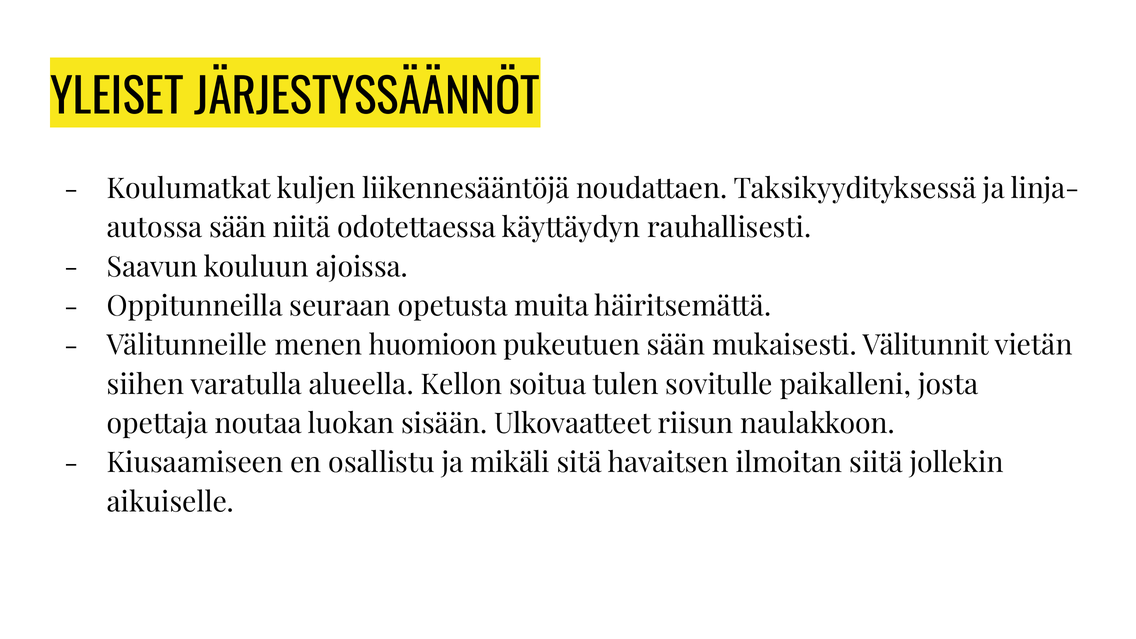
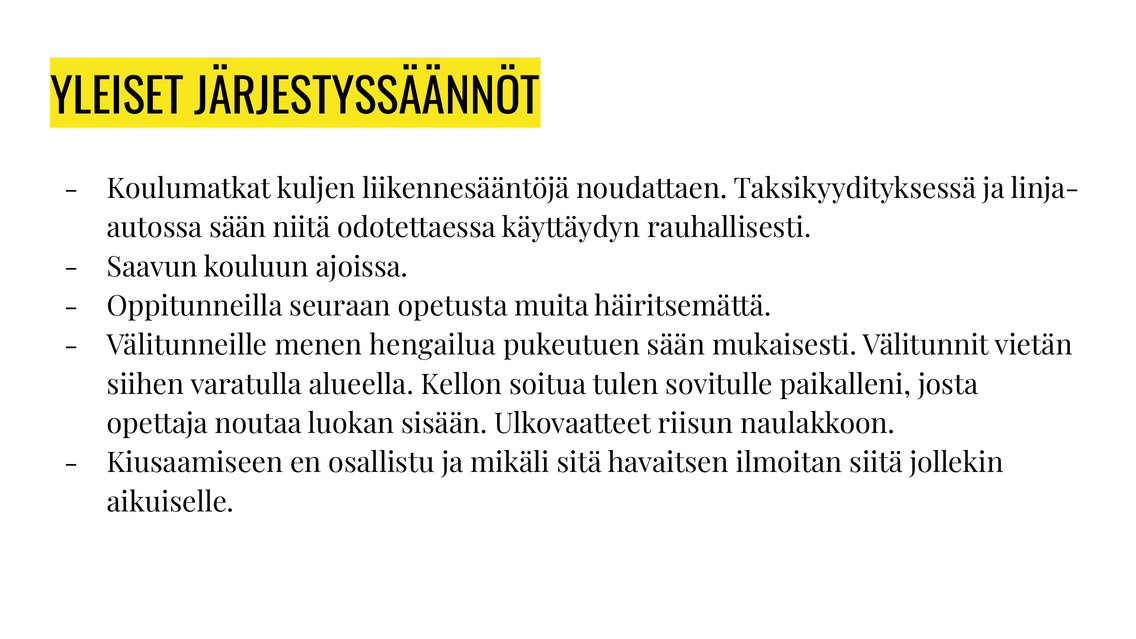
huomioon: huomioon -> hengailua
